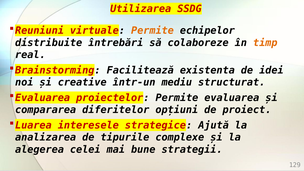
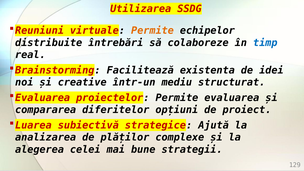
timp colour: orange -> blue
interesele: interesele -> subiectivă
tipurile: tipurile -> plăților
